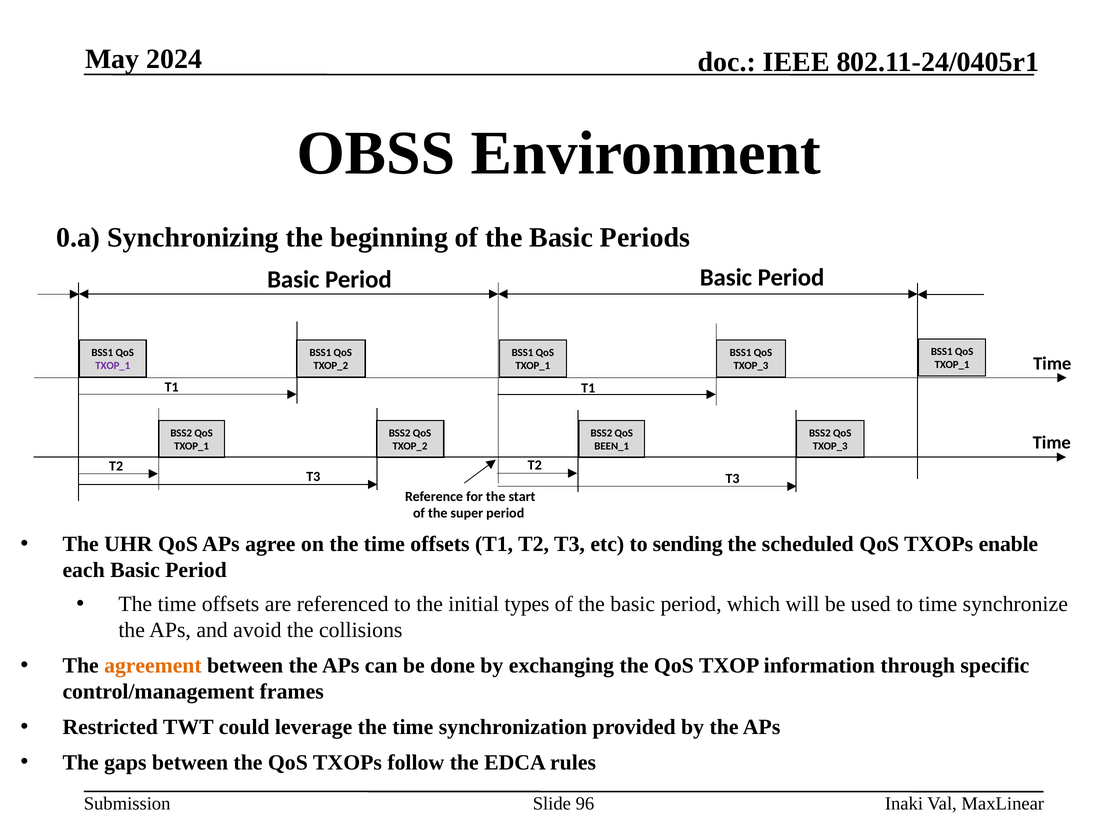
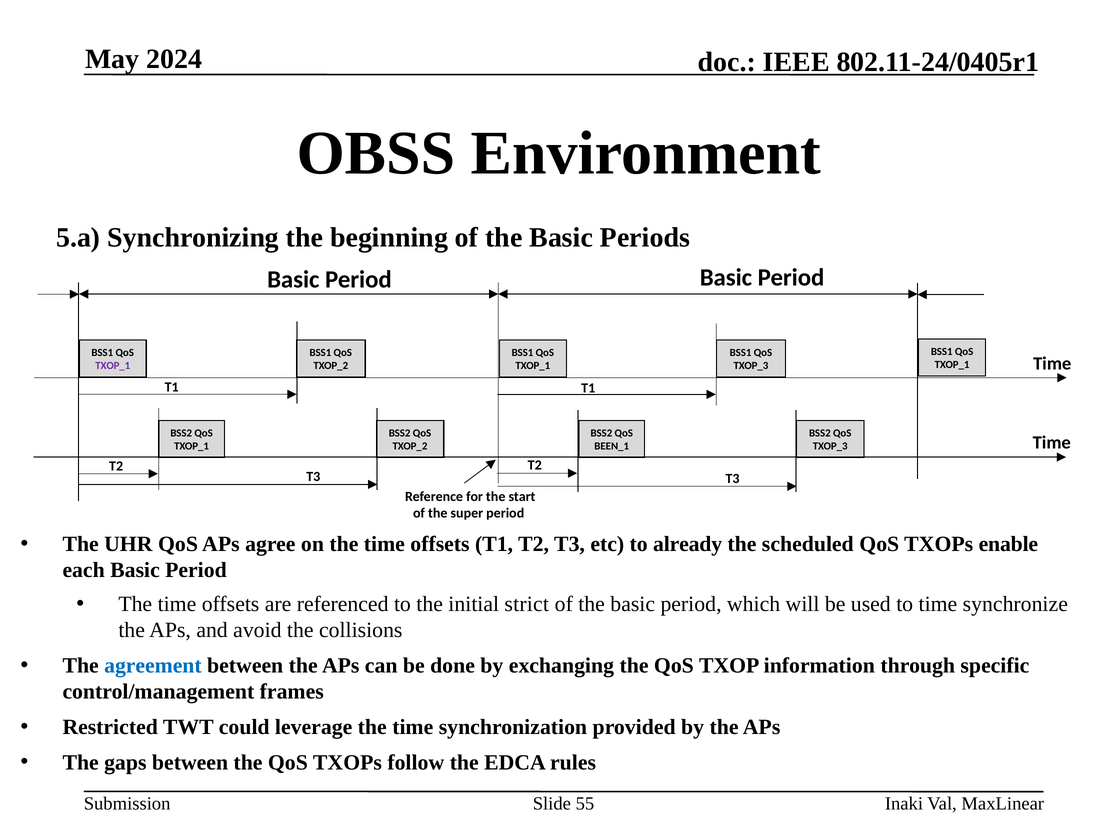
0.a: 0.a -> 5.a
sending: sending -> already
types: types -> strict
agreement colour: orange -> blue
96: 96 -> 55
